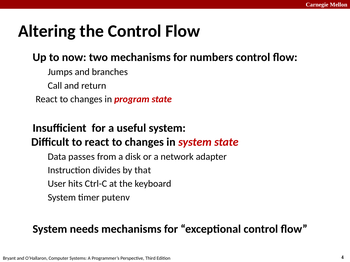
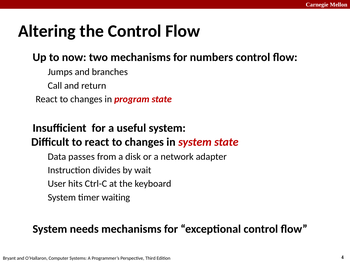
that: that -> wait
putenv: putenv -> waiting
